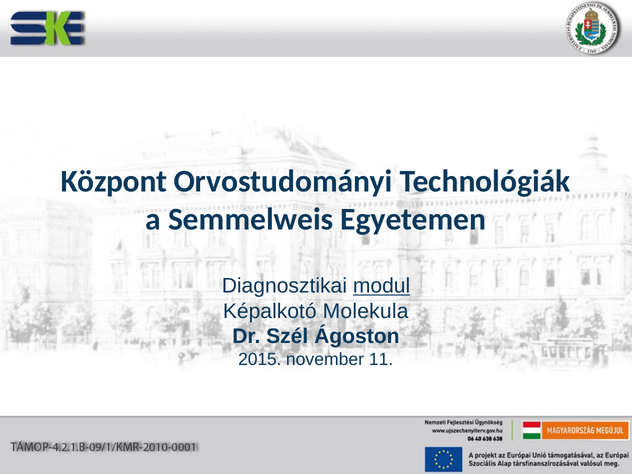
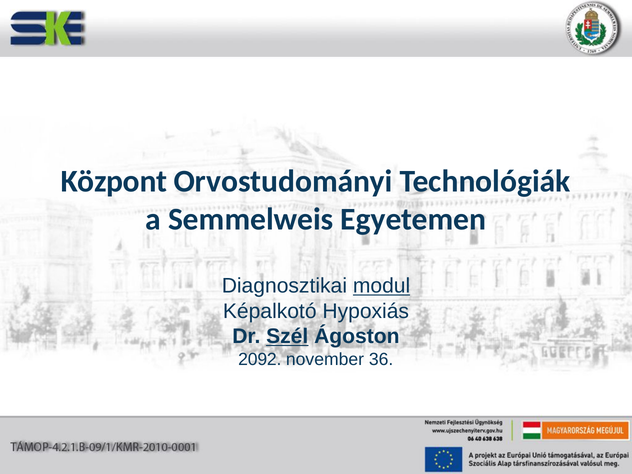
Molekula: Molekula -> Hypoxiás
Szél underline: none -> present
2015: 2015 -> 2092
11: 11 -> 36
